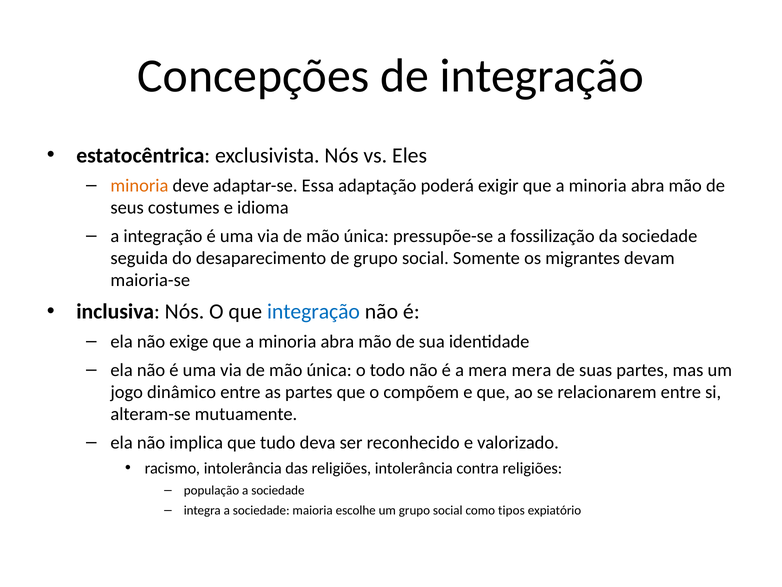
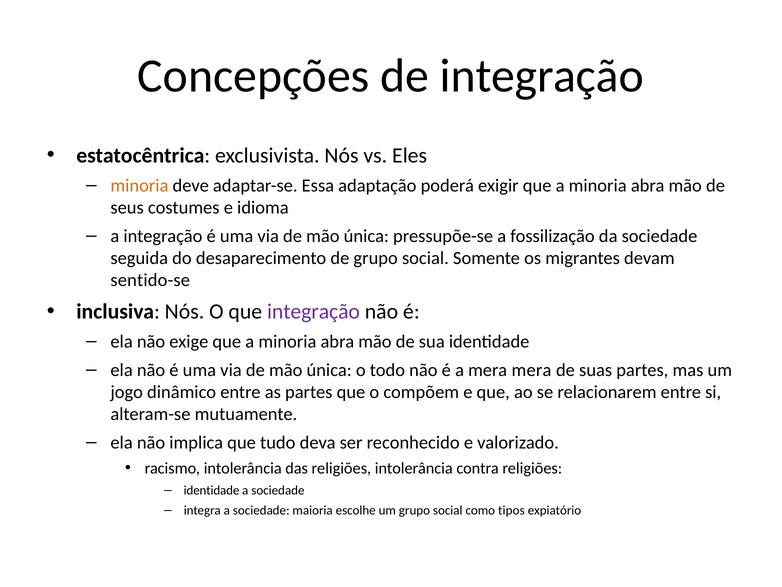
maioria-se: maioria-se -> sentido-se
integração at (314, 311) colour: blue -> purple
população at (211, 490): população -> identidade
